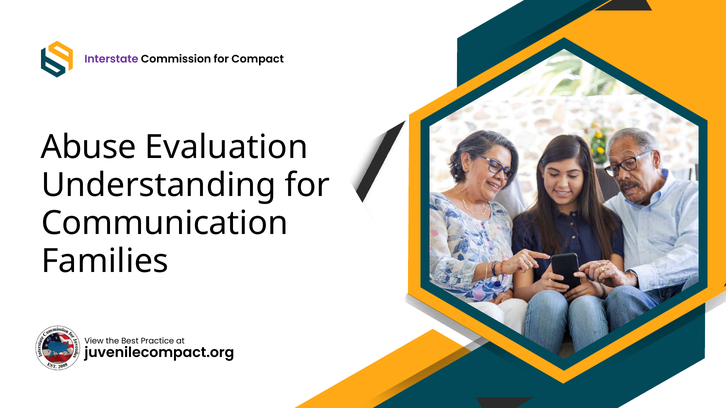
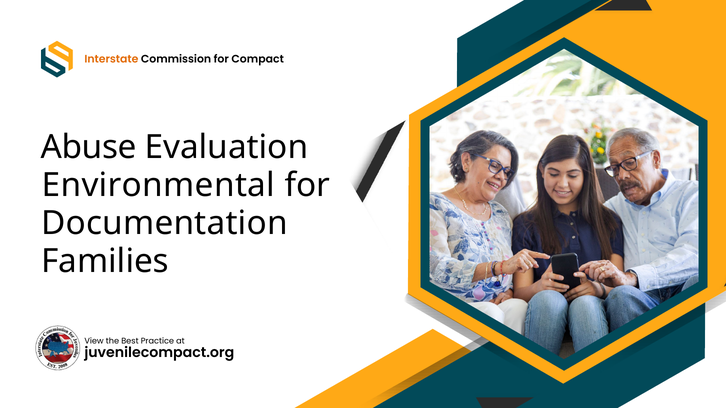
Interstate colour: purple -> orange
Understanding: Understanding -> Environmental
Communication: Communication -> Documentation
